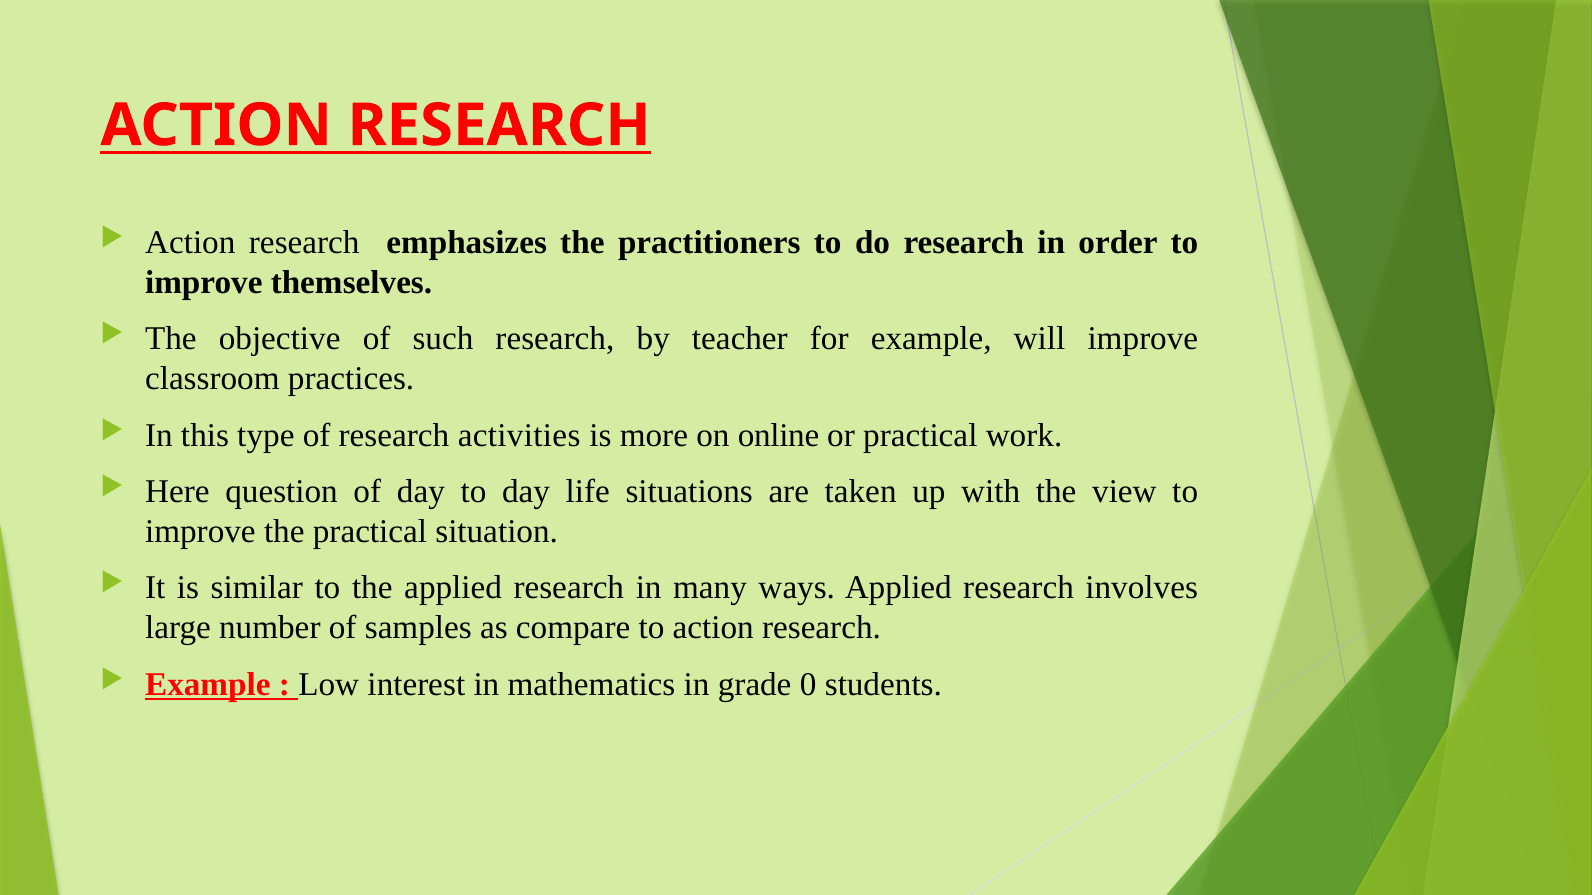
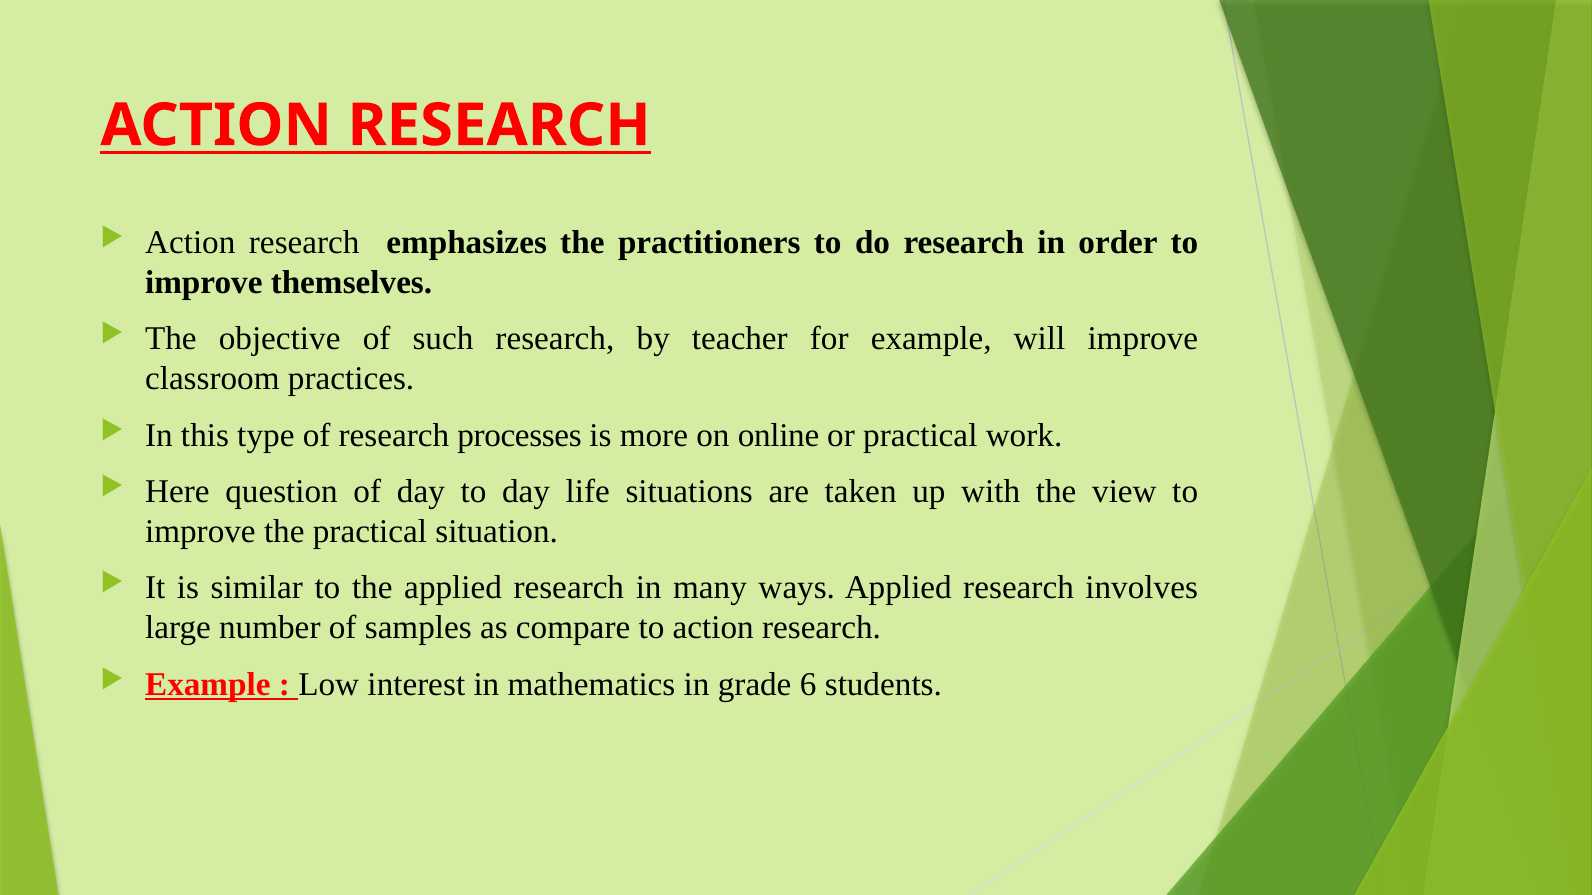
activities: activities -> processes
0: 0 -> 6
